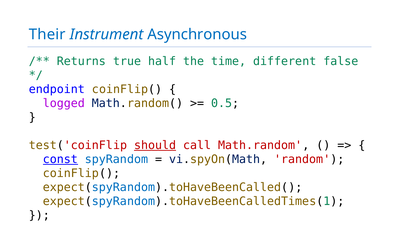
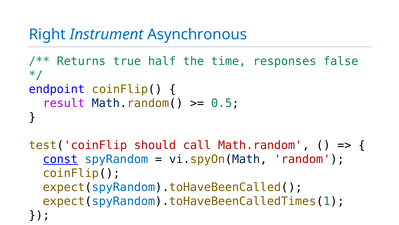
Their: Their -> Right
different: different -> responses
logged: logged -> result
should underline: present -> none
